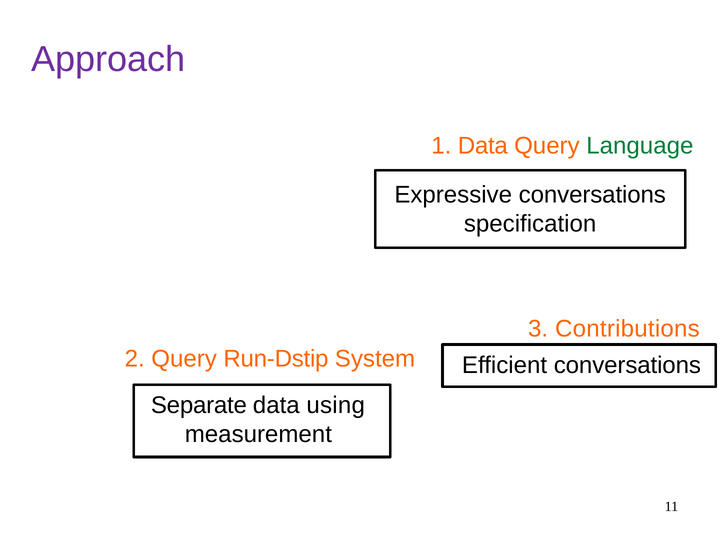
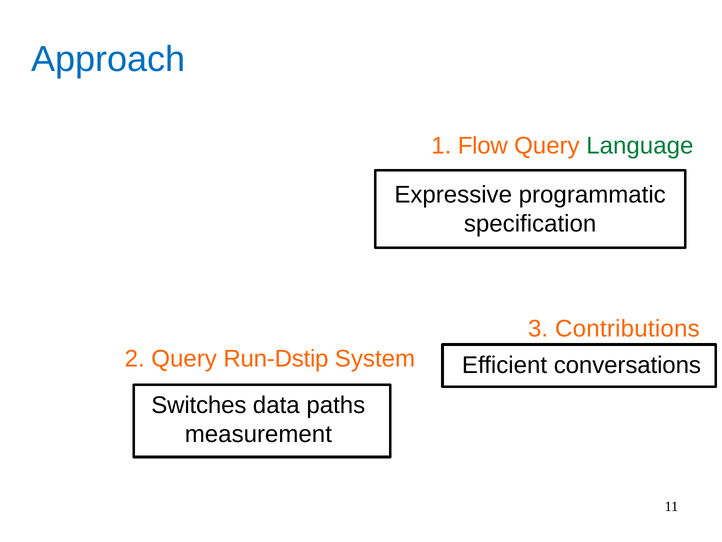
Approach colour: purple -> blue
1 Data: Data -> Flow
Expressive conversations: conversations -> programmatic
Separate: Separate -> Switches
using: using -> paths
